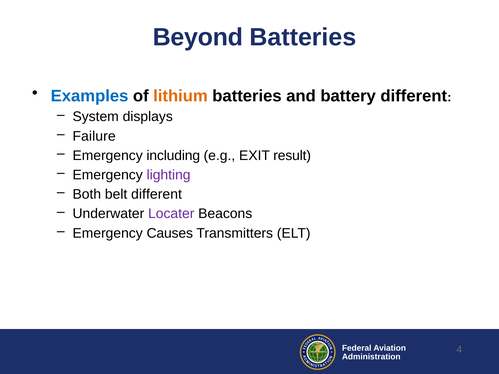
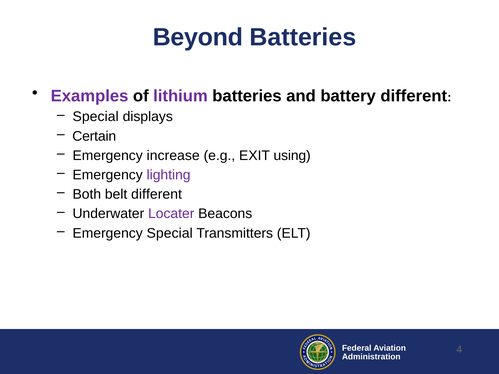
Examples colour: blue -> purple
lithium colour: orange -> purple
System at (96, 117): System -> Special
Failure: Failure -> Certain
including: including -> increase
result: result -> using
Emergency Causes: Causes -> Special
